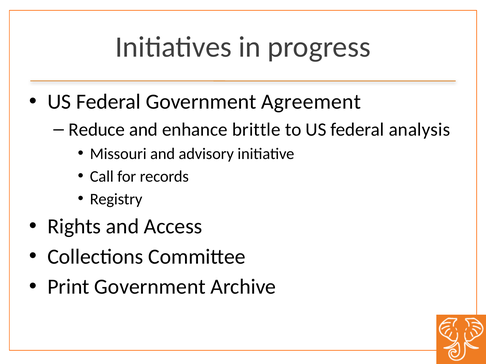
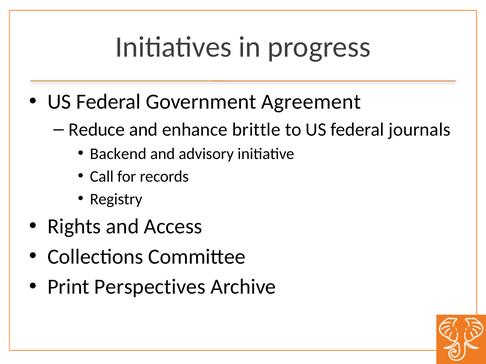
analysis: analysis -> journals
Missouri: Missouri -> Backend
Print Government: Government -> Perspectives
